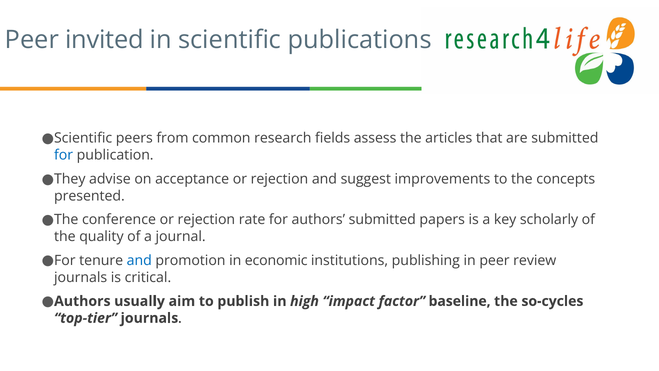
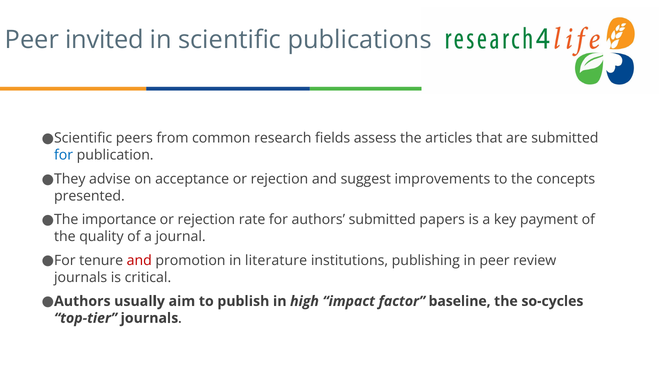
conference: conference -> importance
scholarly: scholarly -> payment
and at (139, 260) colour: blue -> red
economic: economic -> literature
